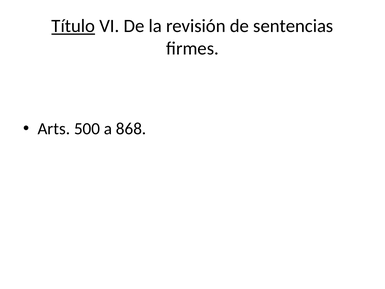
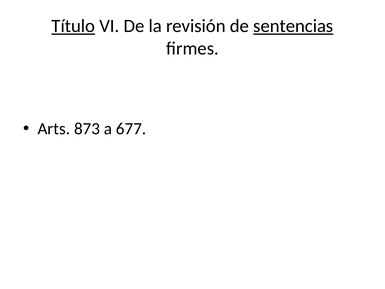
sentencias underline: none -> present
500: 500 -> 873
868: 868 -> 677
